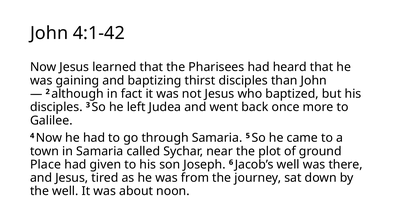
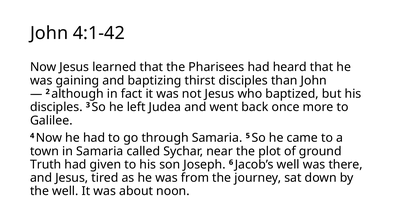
Place: Place -> Truth
